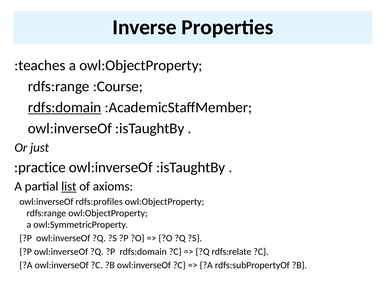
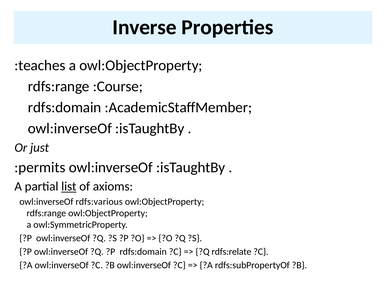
rdfs:domain at (65, 108) underline: present -> none
:practice: :practice -> :permits
rdfs:profiles: rdfs:profiles -> rdfs:various
